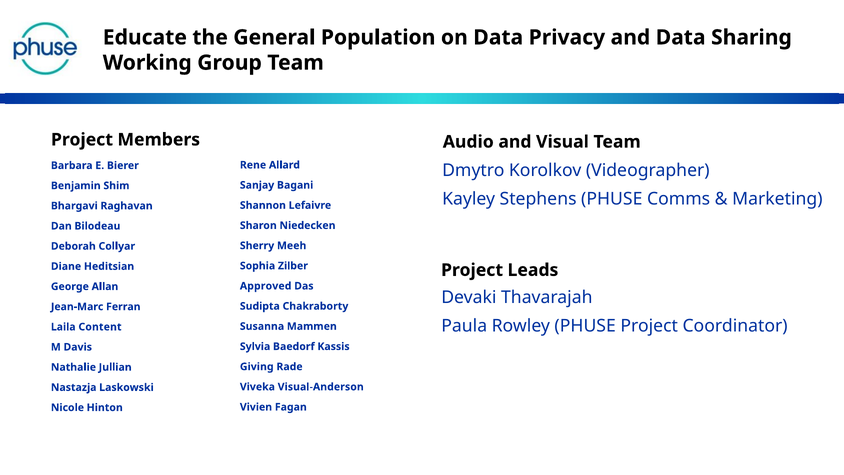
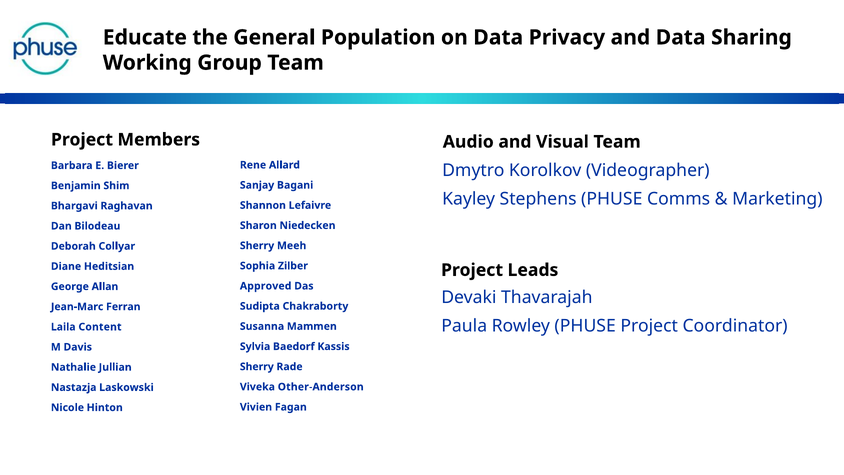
Giving at (257, 366): Giving -> Sherry
Visual-Anderson: Visual-Anderson -> Other-Anderson
